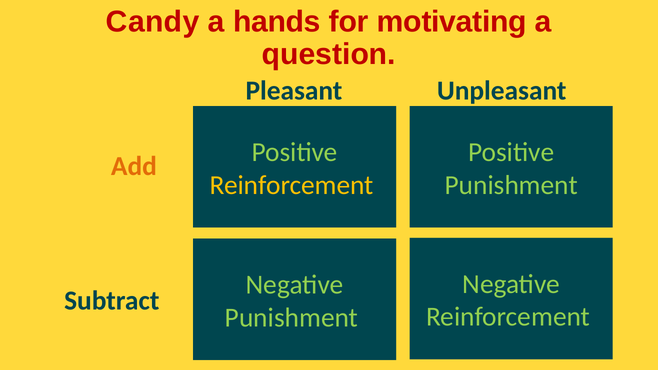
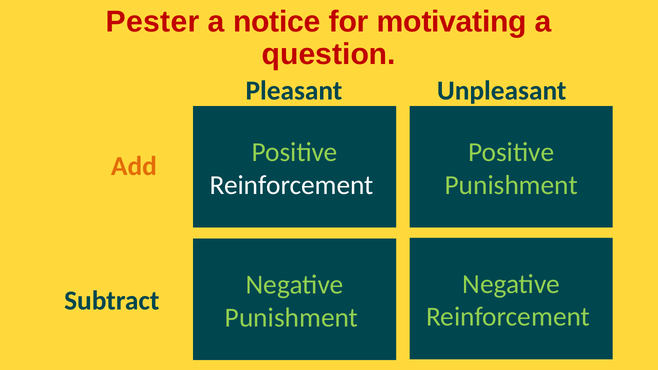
Candy: Candy -> Pester
hands: hands -> notice
Reinforcement at (291, 185) colour: yellow -> white
